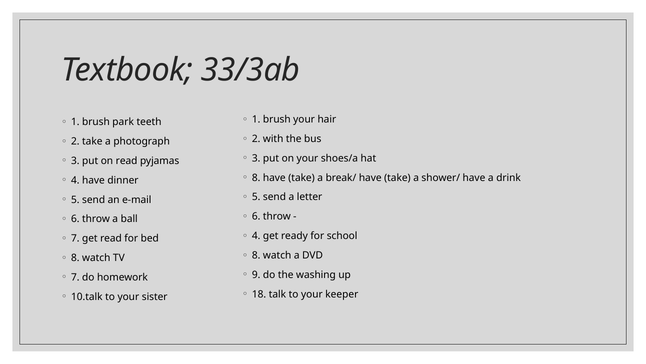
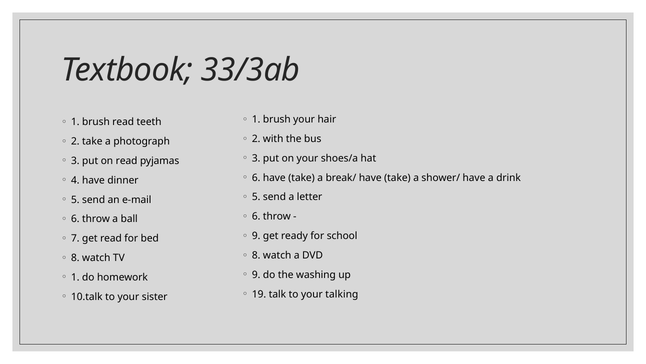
brush park: park -> read
8 at (256, 177): 8 -> 6
4 at (256, 236): 4 -> 9
7 at (75, 277): 7 -> 1
18: 18 -> 19
keeper: keeper -> talking
